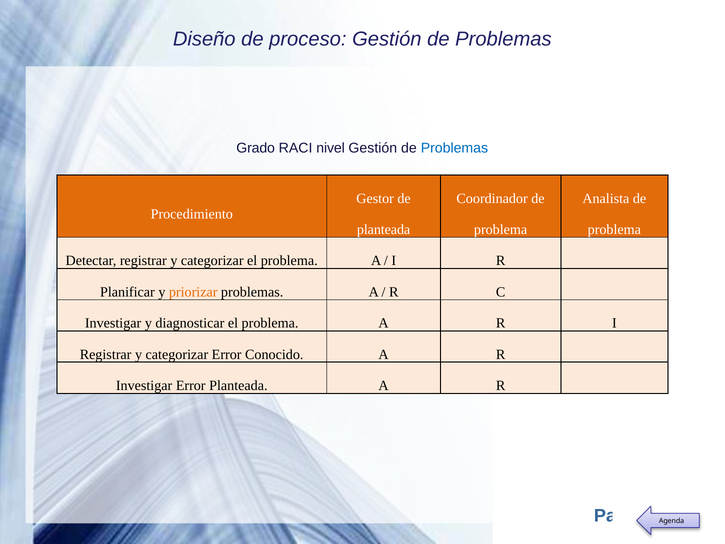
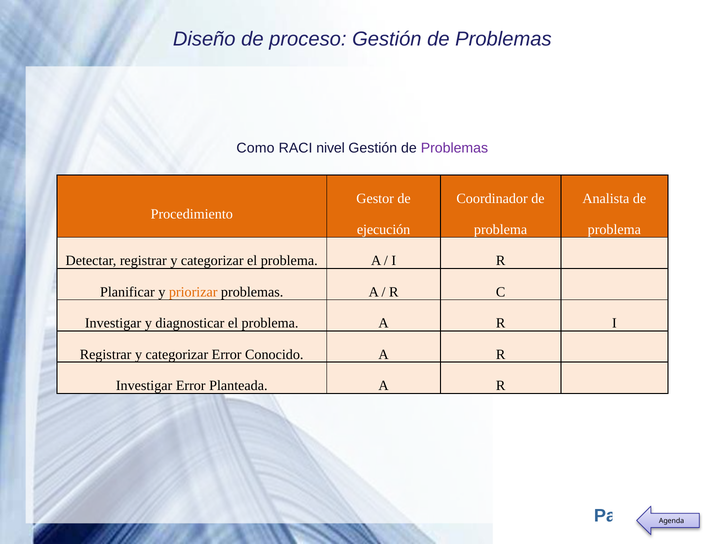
Grado: Grado -> Como
Problemas at (454, 148) colour: blue -> purple
planteada at (384, 229): planteada -> ejecución
